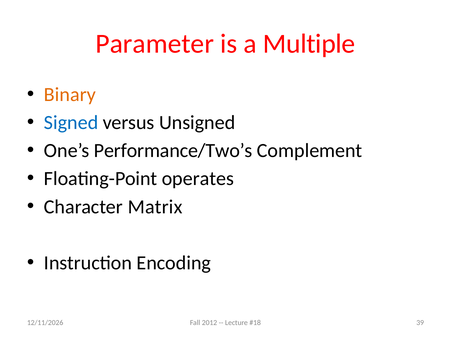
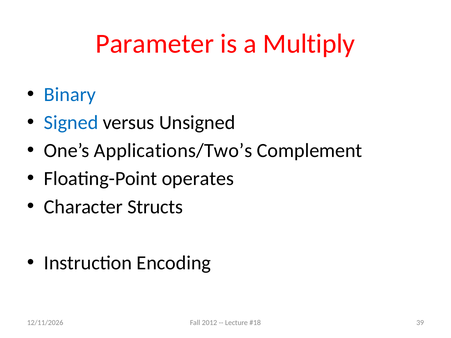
Multiple: Multiple -> Multiply
Binary colour: orange -> blue
Performance/Two’s: Performance/Two’s -> Applications/Two’s
Matrix: Matrix -> Structs
